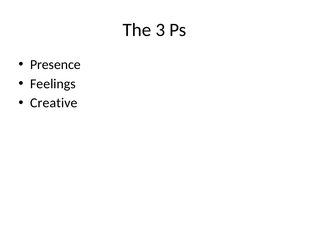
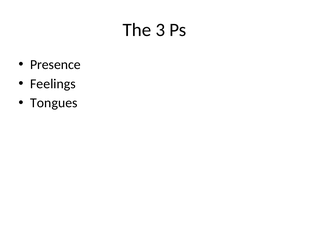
Creative: Creative -> Tongues
